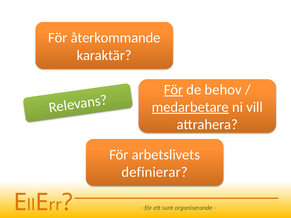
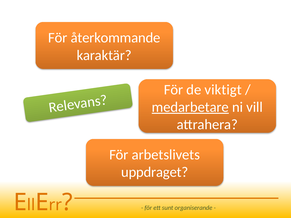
För at (174, 90) underline: present -> none
behov: behov -> viktigt
definierar: definierar -> uppdraget
